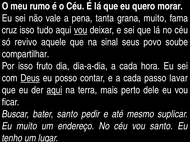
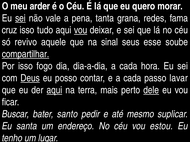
rumo: rumo -> arder
sei at (20, 18) underline: none -> present
grana muito: muito -> redes
povo: povo -> esse
compartilhar underline: none -> present
fruto: fruto -> fogo
dele underline: none -> present
Eu muito: muito -> santa
vou santo: santo -> estou
